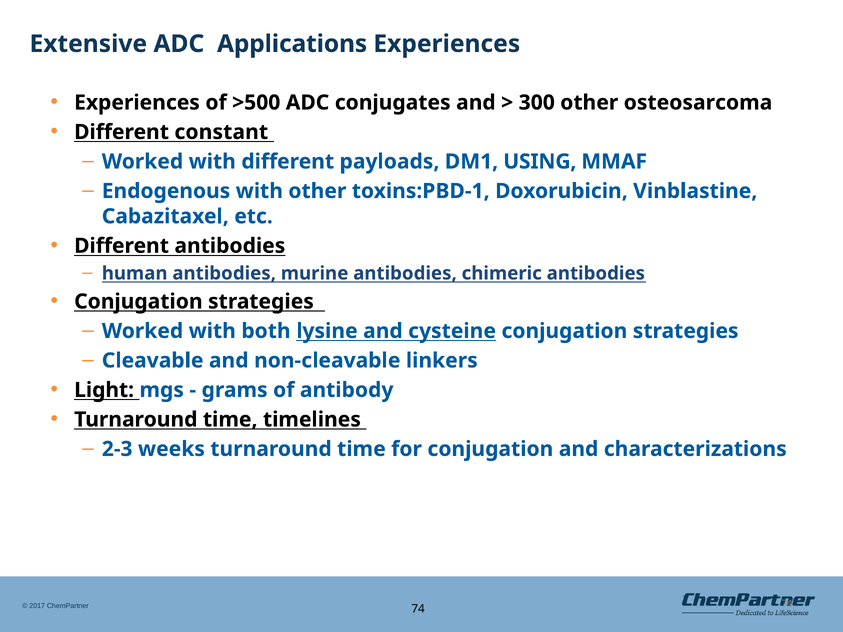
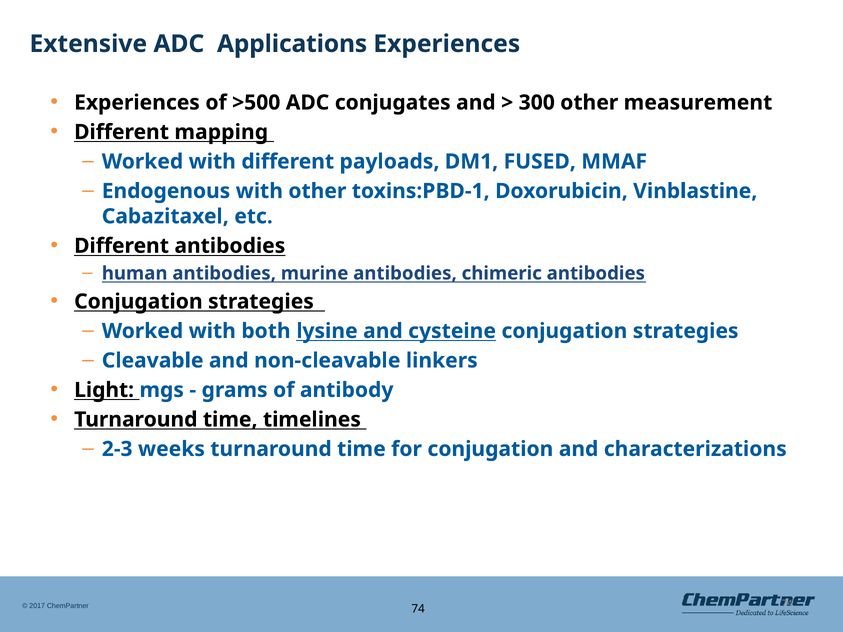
osteosarcoma: osteosarcoma -> measurement
constant: constant -> mapping
USING: USING -> FUSED
